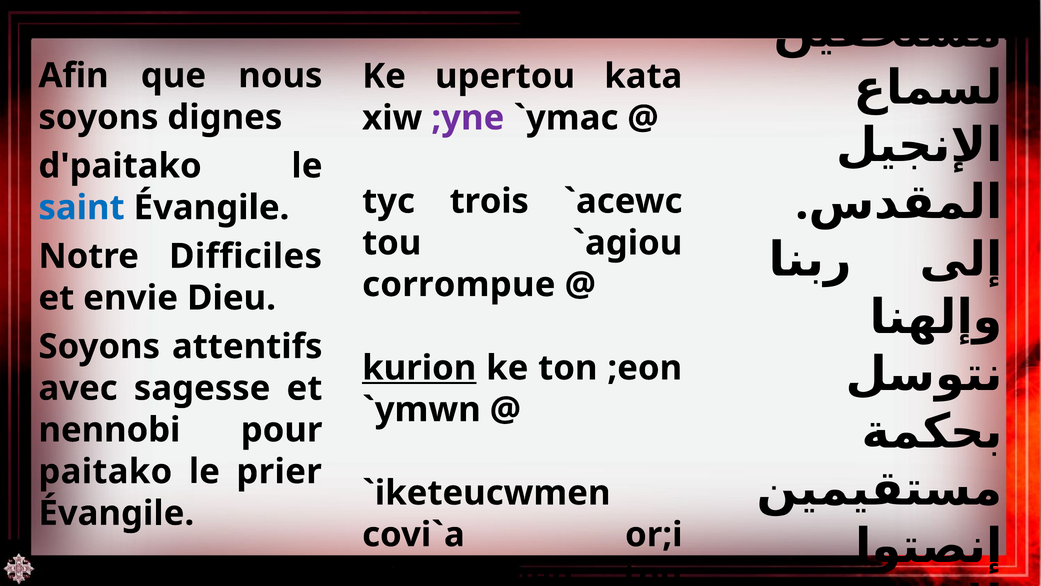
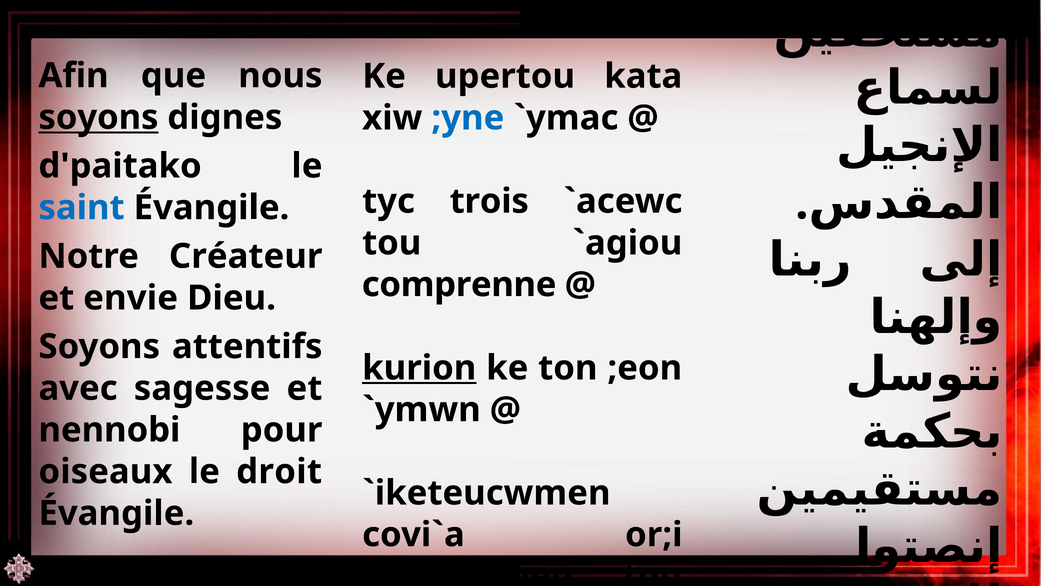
soyons at (98, 117) underline: none -> present
;yne colour: purple -> blue
Difficiles: Difficiles -> Créateur
corrompue: corrompue -> comprenne
paitako: paitako -> oiseaux
prier: prier -> droit
